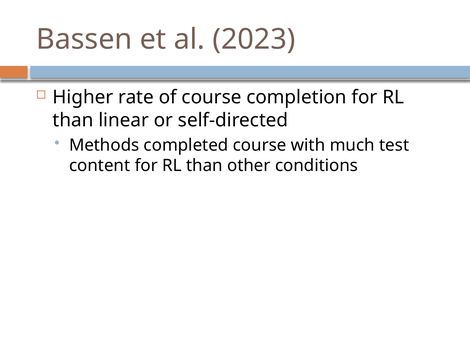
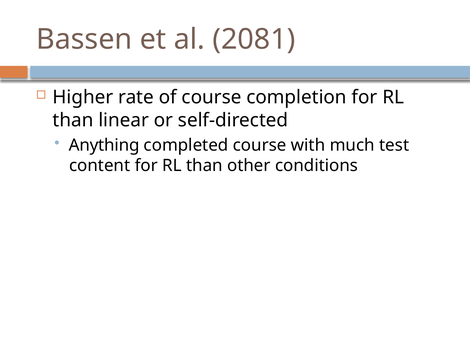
2023: 2023 -> 2081
Methods: Methods -> Anything
